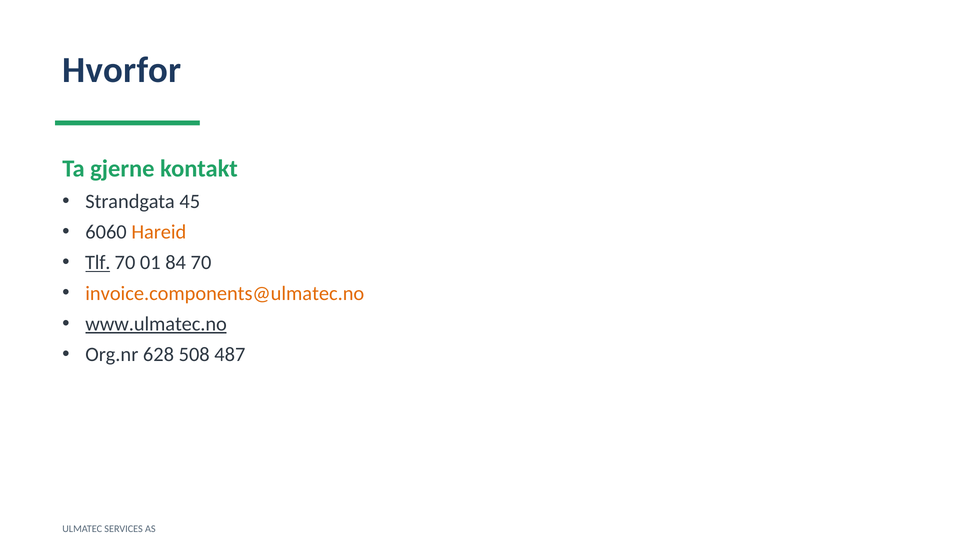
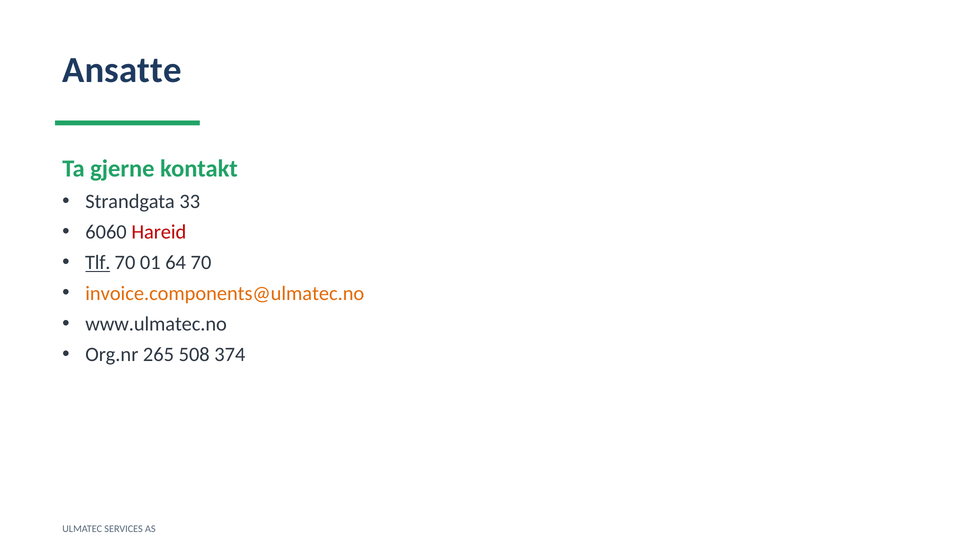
Hvorfor: Hvorfor -> Ansatte
45: 45 -> 33
Hareid colour: orange -> red
84: 84 -> 64
www.ulmatec.no underline: present -> none
628: 628 -> 265
487: 487 -> 374
